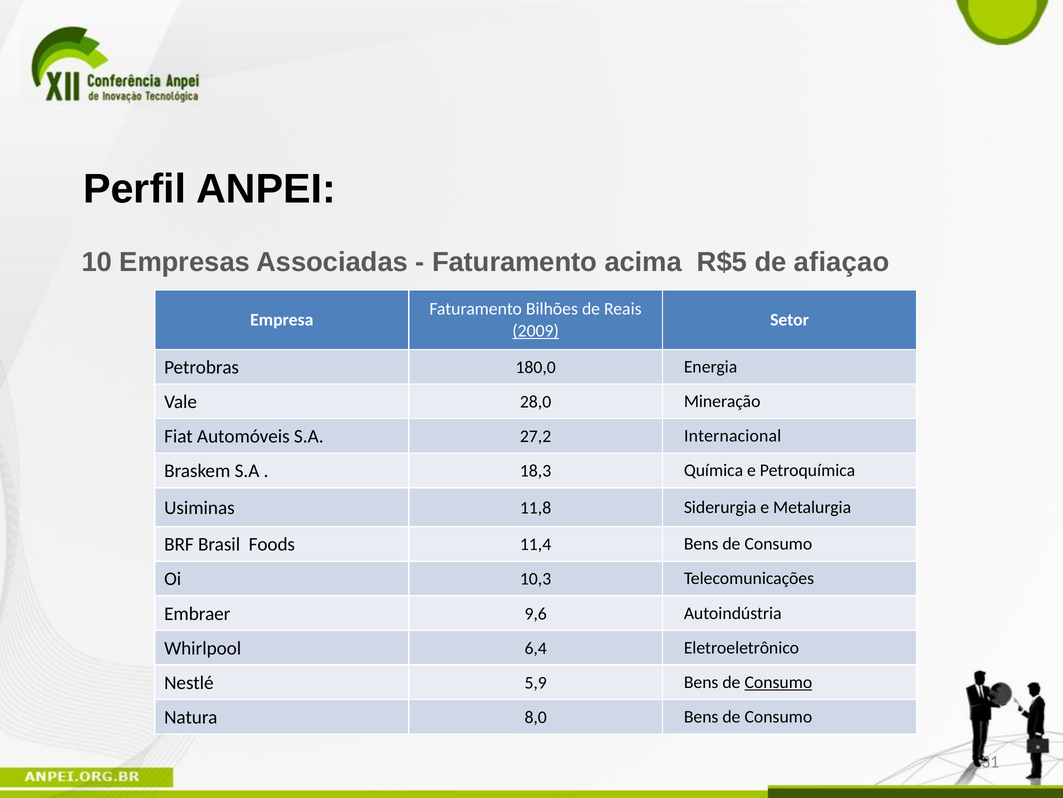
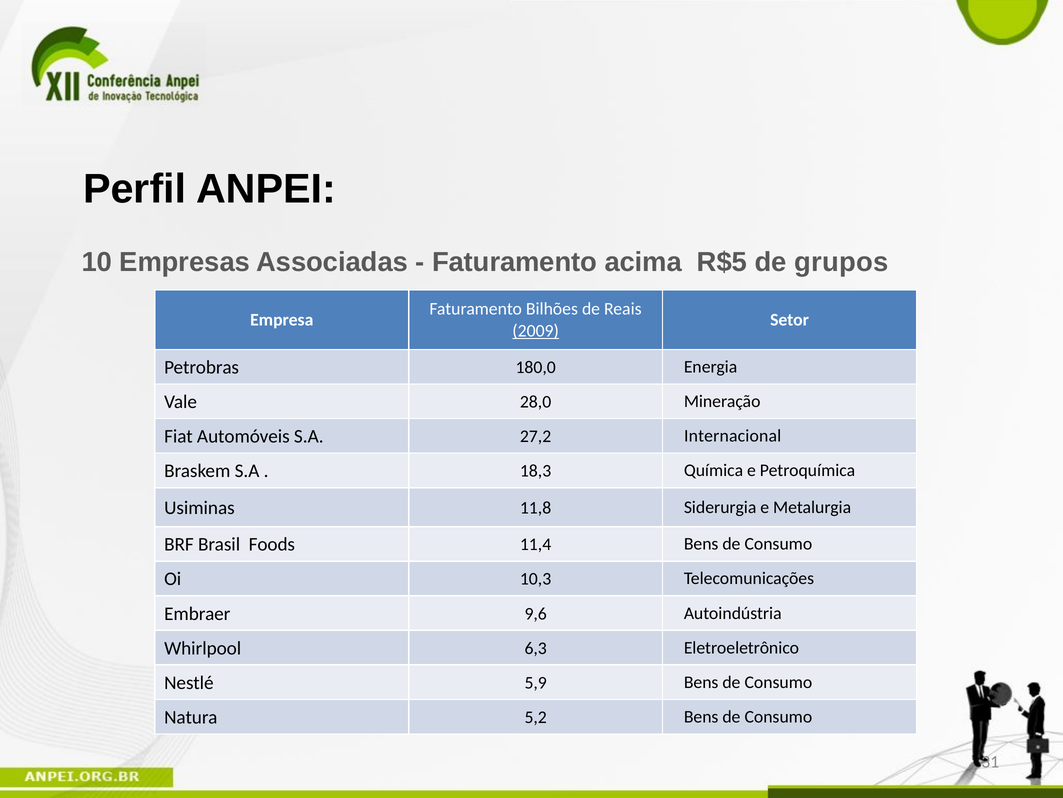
afiaçao: afiaçao -> grupos
6,4: 6,4 -> 6,3
Consumo at (778, 682) underline: present -> none
8,0: 8,0 -> 5,2
